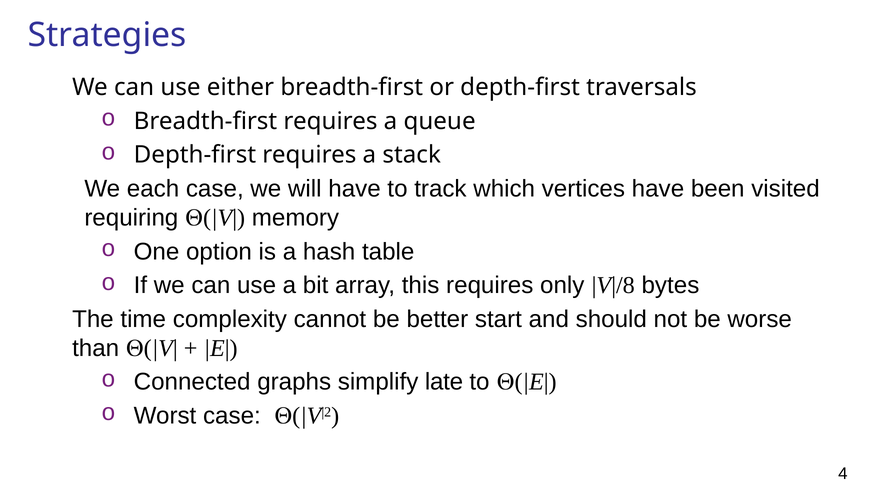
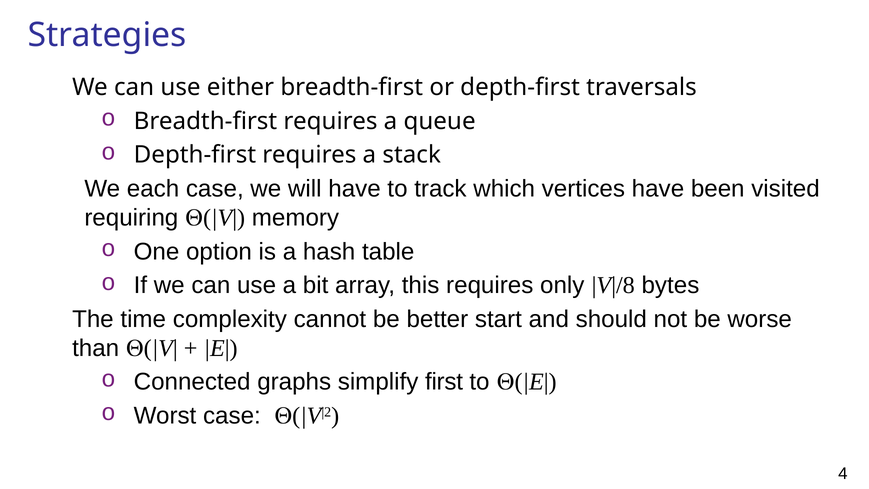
late: late -> first
